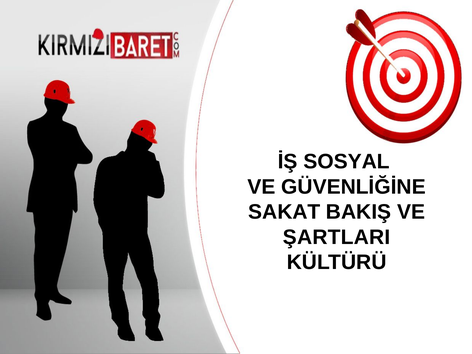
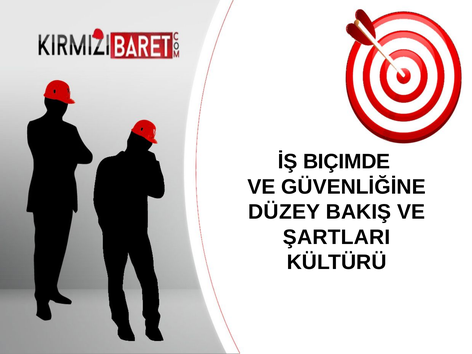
SOSYAL: SOSYAL -> BIÇIMDE
SAKAT: SAKAT -> DÜZEY
